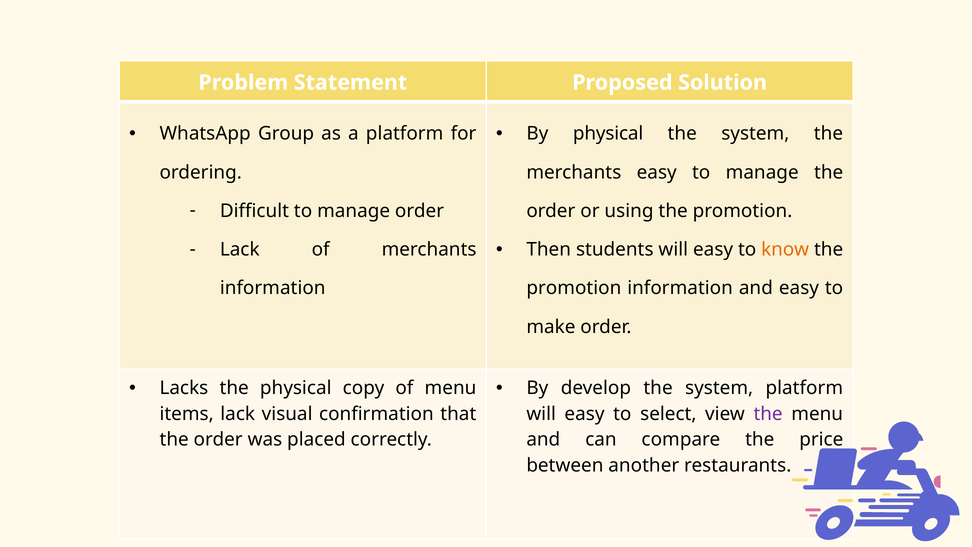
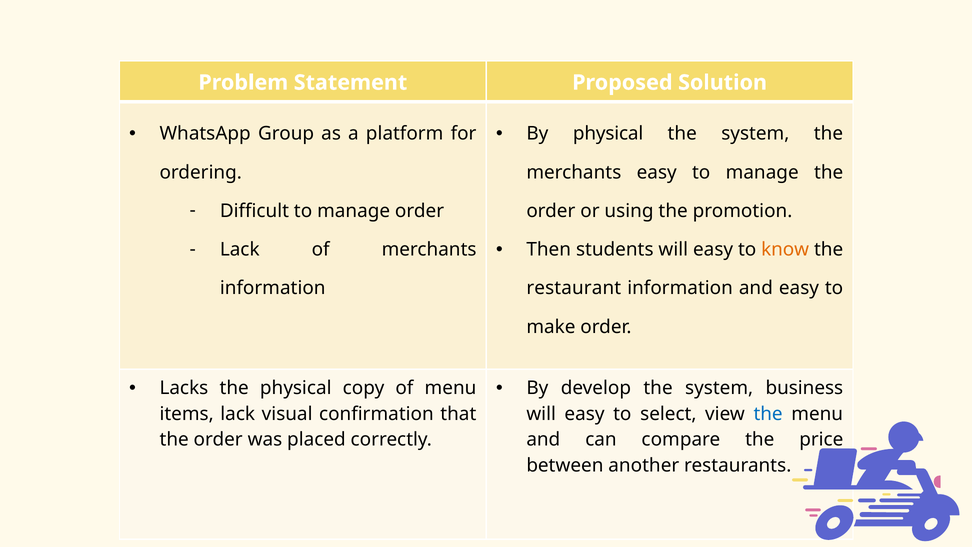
promotion at (574, 288): promotion -> restaurant
system platform: platform -> business
the at (768, 414) colour: purple -> blue
